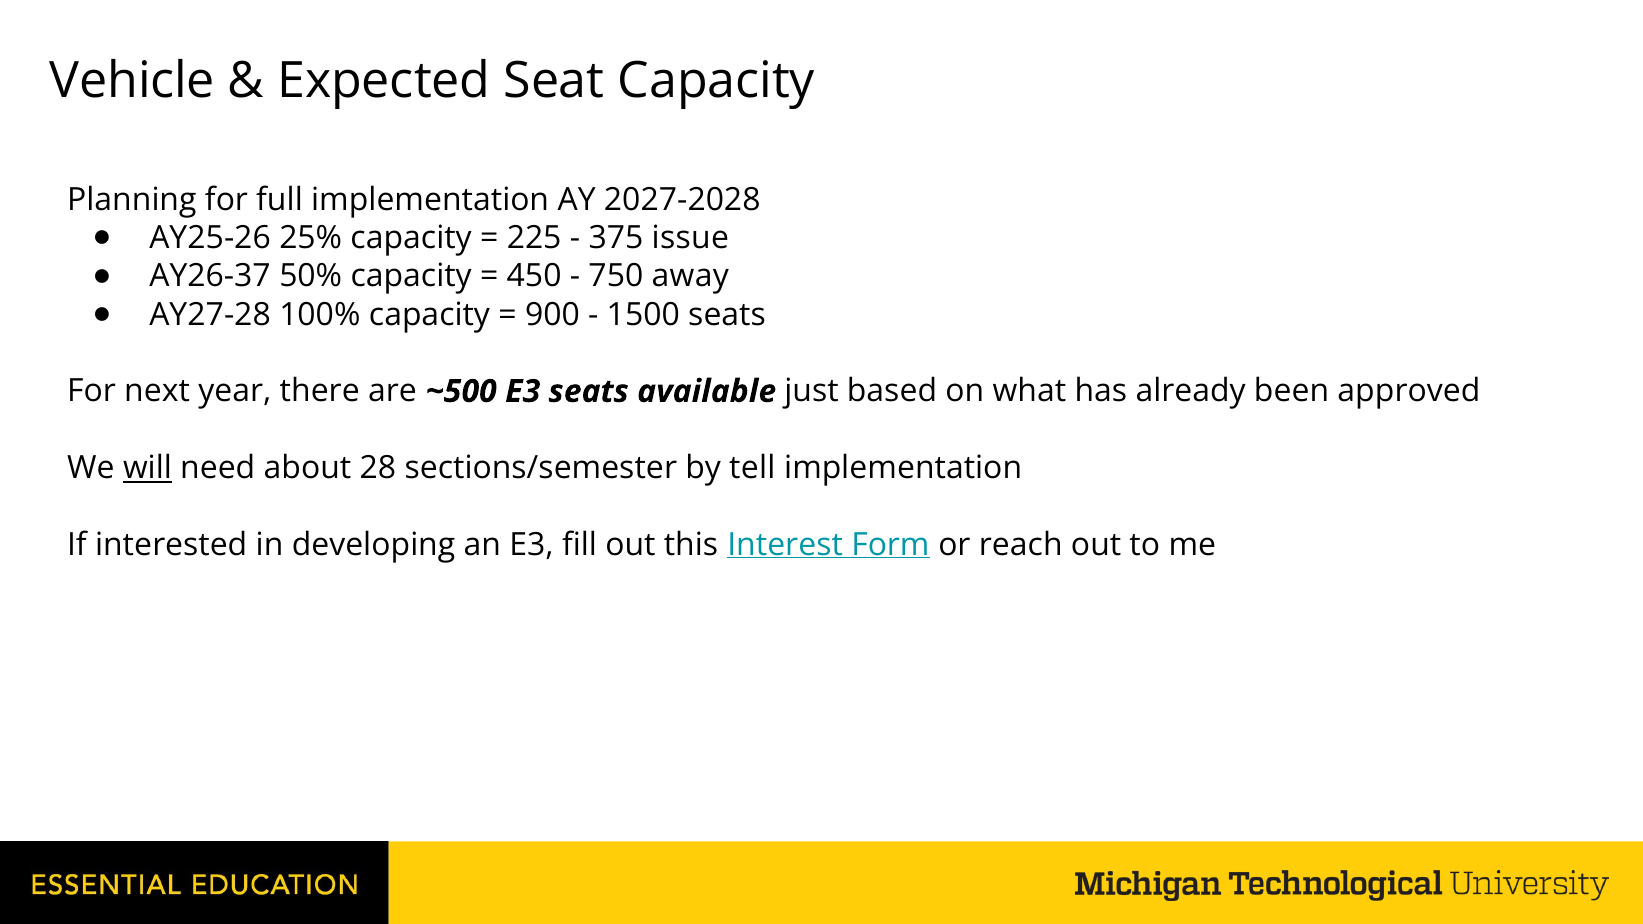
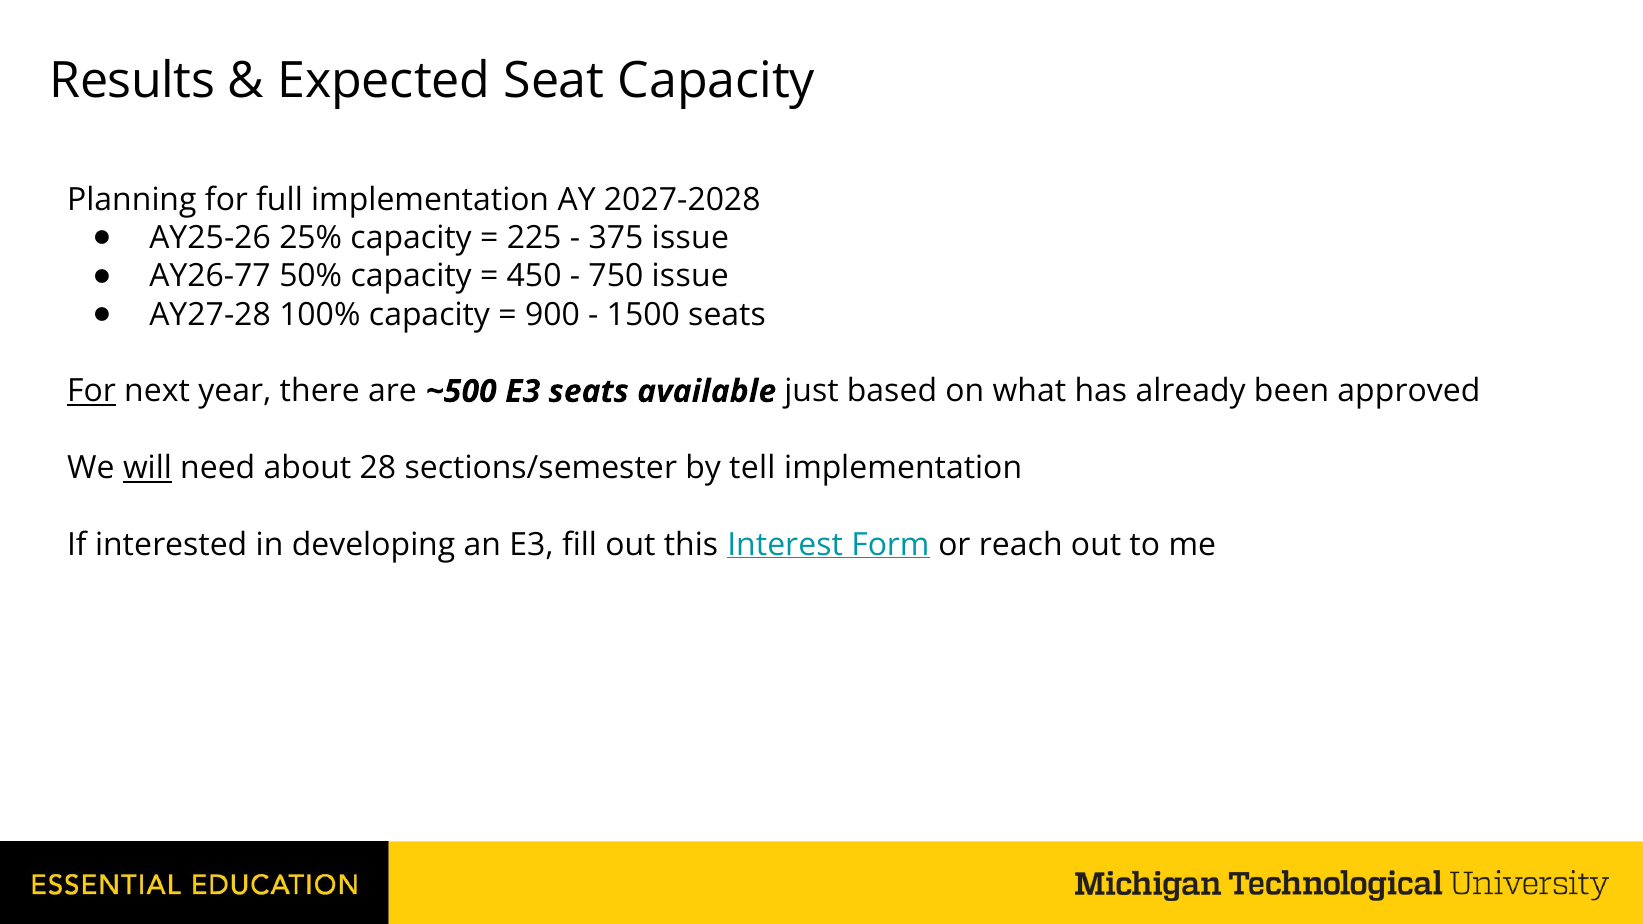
Vehicle: Vehicle -> Results
AY26-37: AY26-37 -> AY26-77
750 away: away -> issue
For at (92, 392) underline: none -> present
